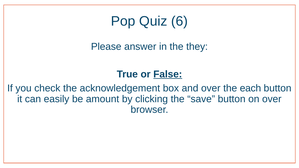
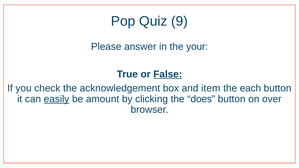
6: 6 -> 9
they: they -> your
and over: over -> item
easily underline: none -> present
save: save -> does
